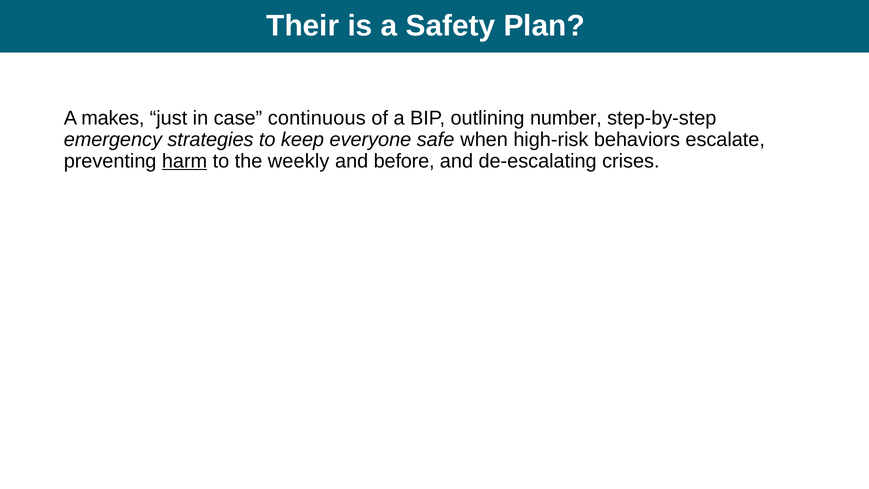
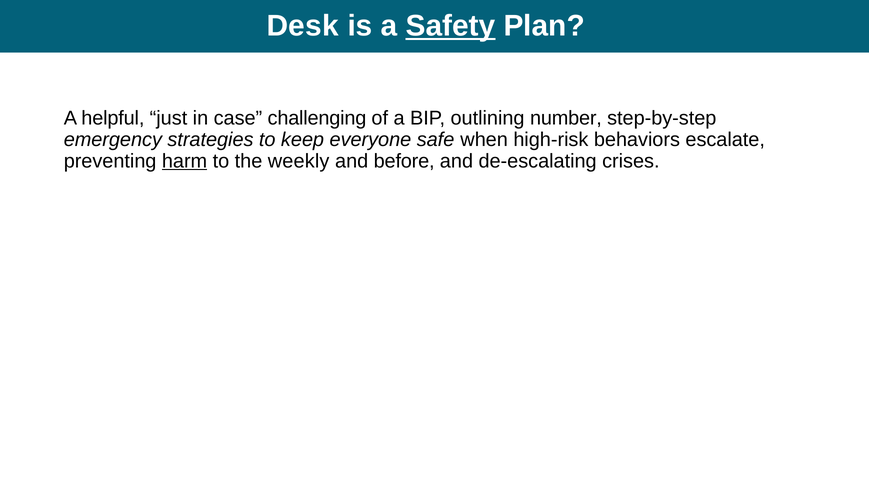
Their: Their -> Desk
Safety underline: none -> present
makes: makes -> helpful
continuous: continuous -> challenging
